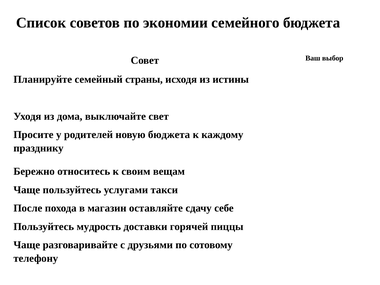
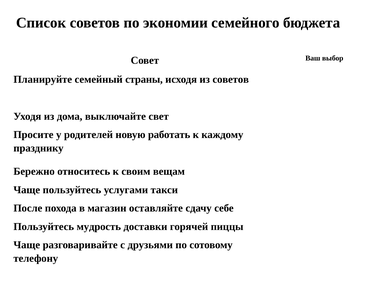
из истины: истины -> советов
новую бюджета: бюджета -> работать
